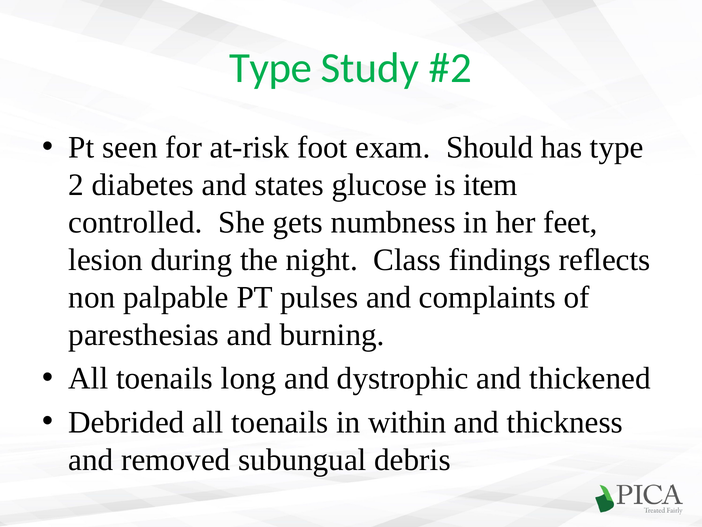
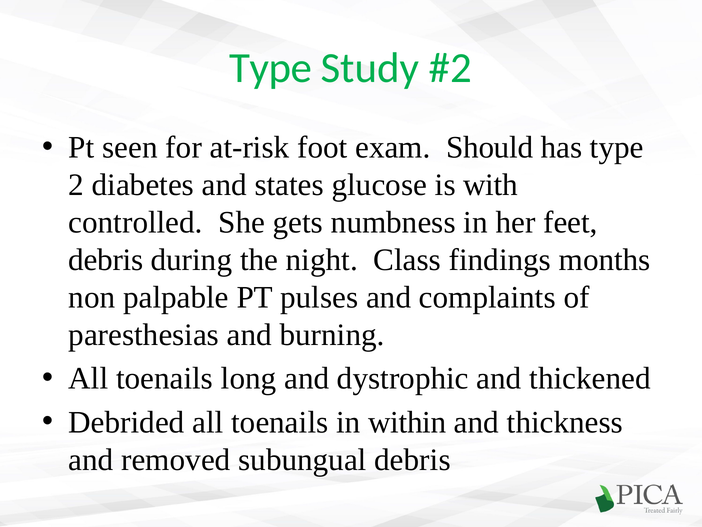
item: item -> with
lesion at (106, 260): lesion -> debris
reflects: reflects -> months
